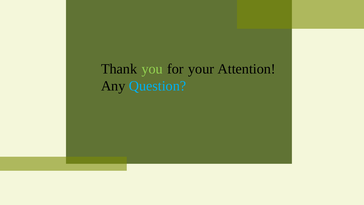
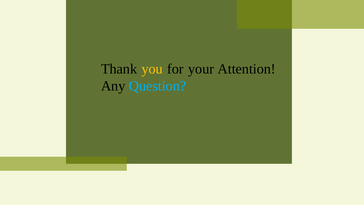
you colour: light green -> yellow
